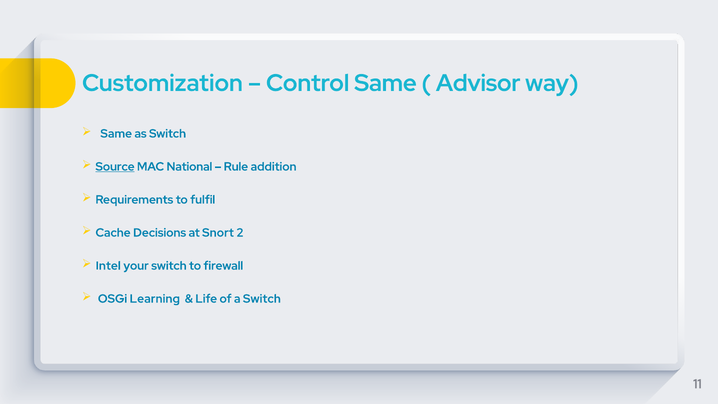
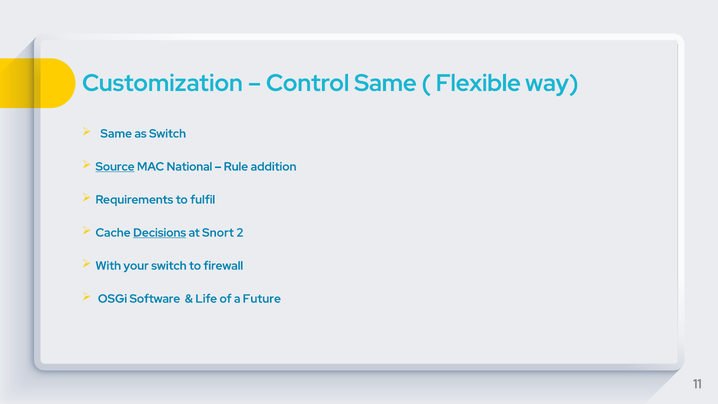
Advisor: Advisor -> Flexible
Decisions underline: none -> present
Intel: Intel -> With
Learning: Learning -> Software
a Switch: Switch -> Future
